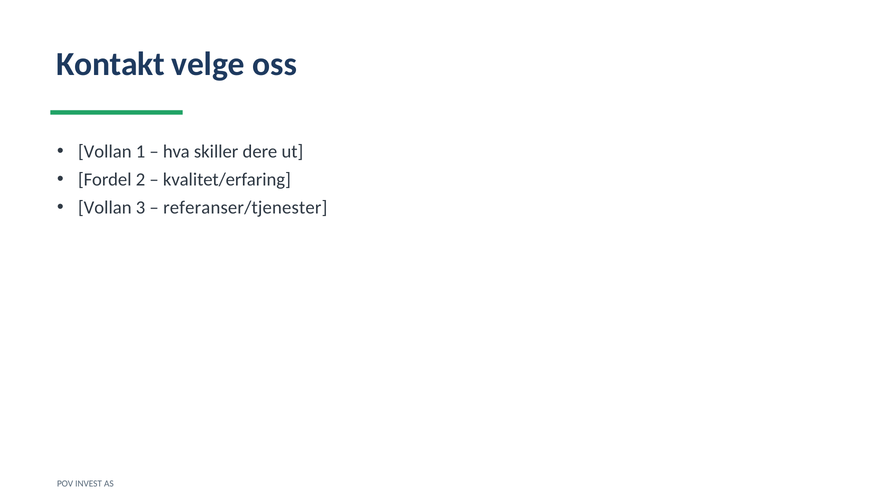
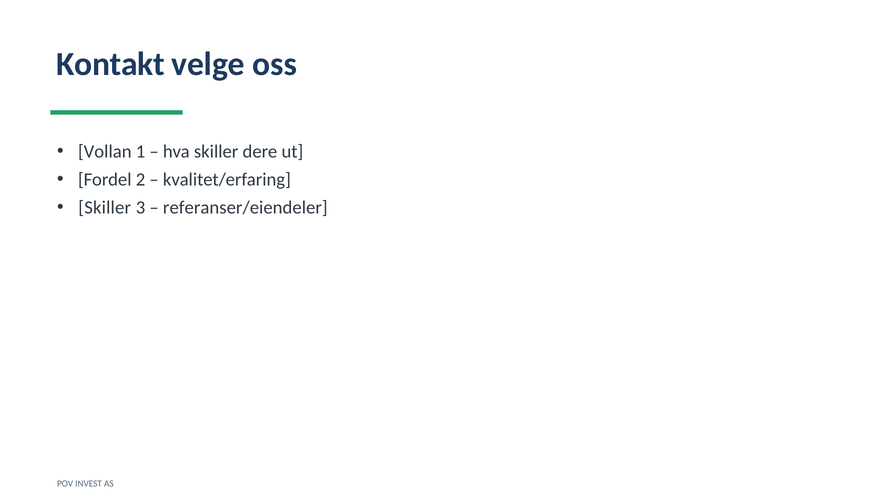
Vollan at (105, 208): Vollan -> Skiller
referanser/tjenester: referanser/tjenester -> referanser/eiendeler
